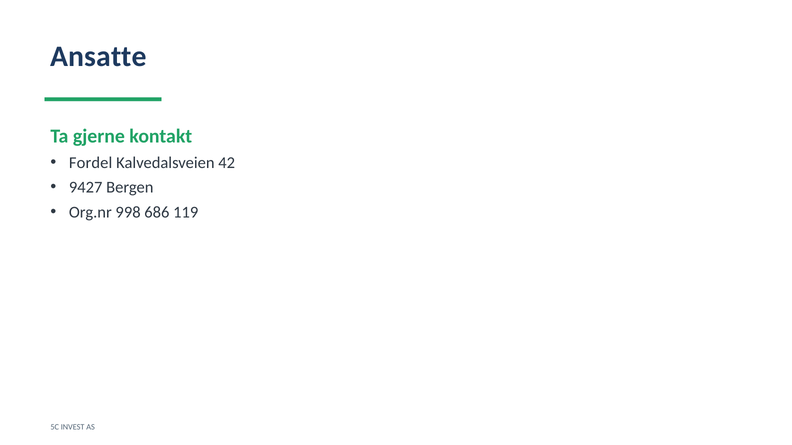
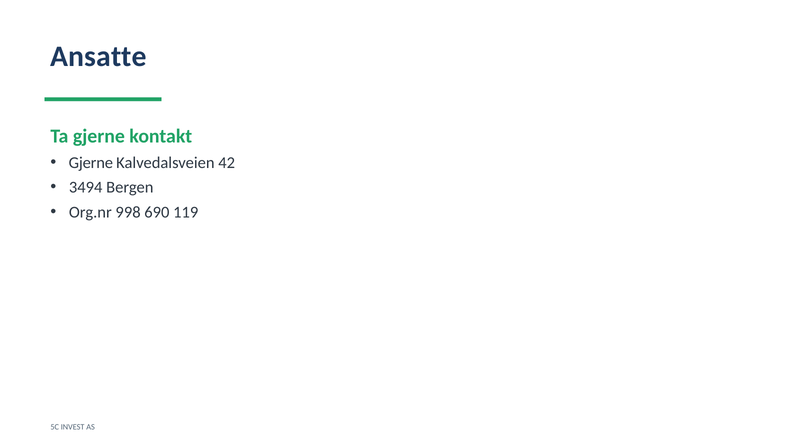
Fordel at (91, 163): Fordel -> Gjerne
9427: 9427 -> 3494
686: 686 -> 690
